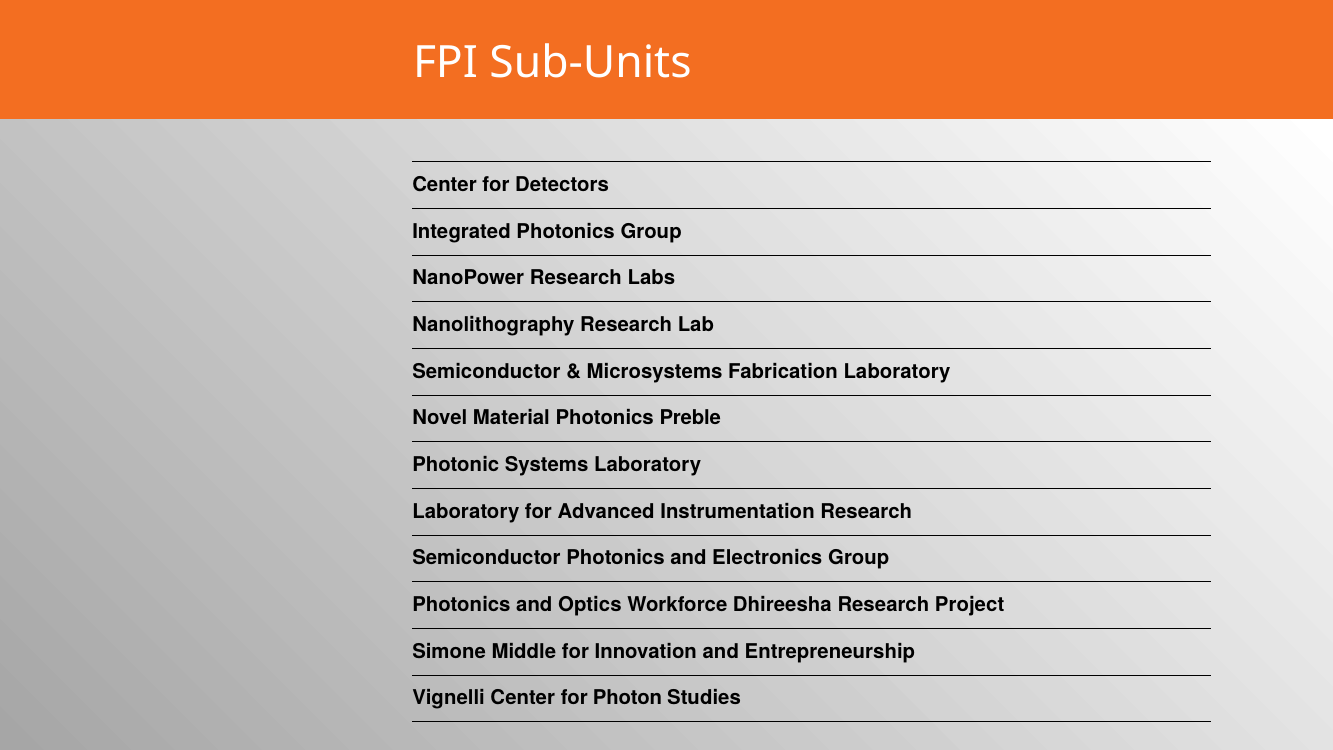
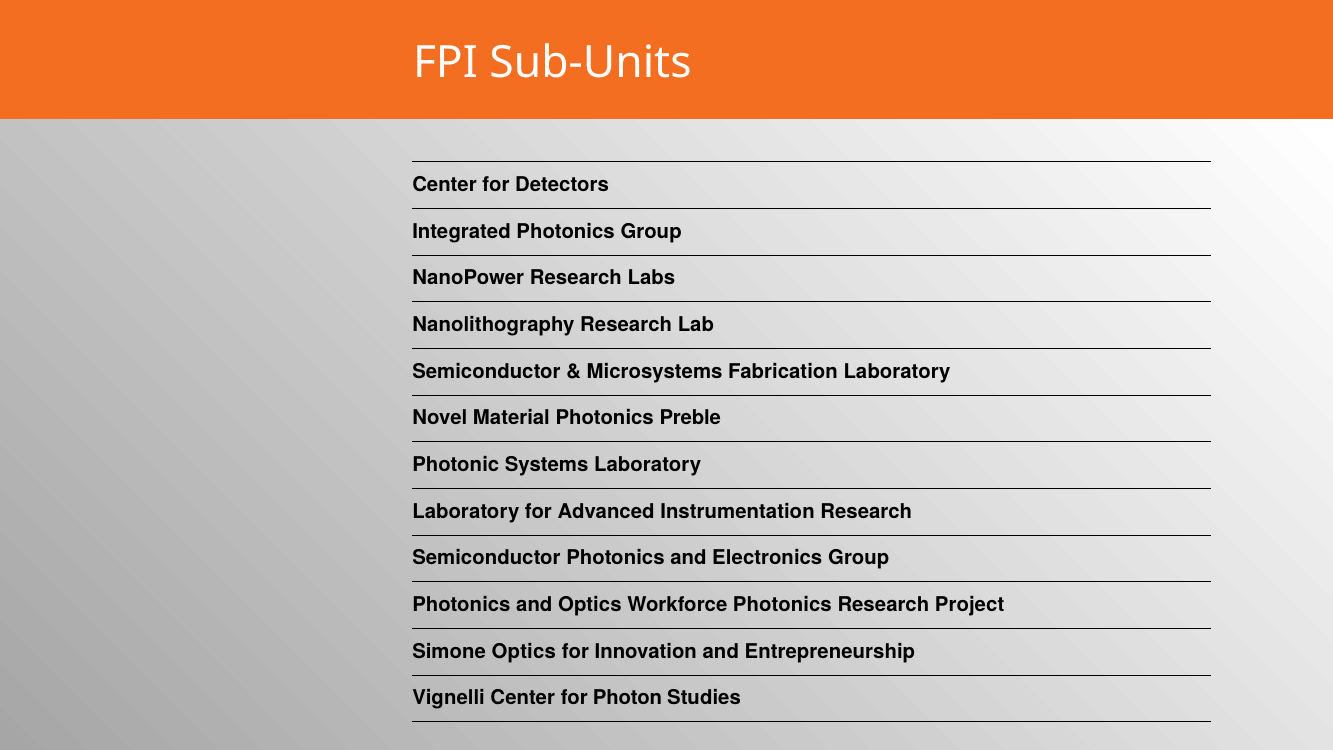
Workforce Dhireesha: Dhireesha -> Photonics
Simone Middle: Middle -> Optics
